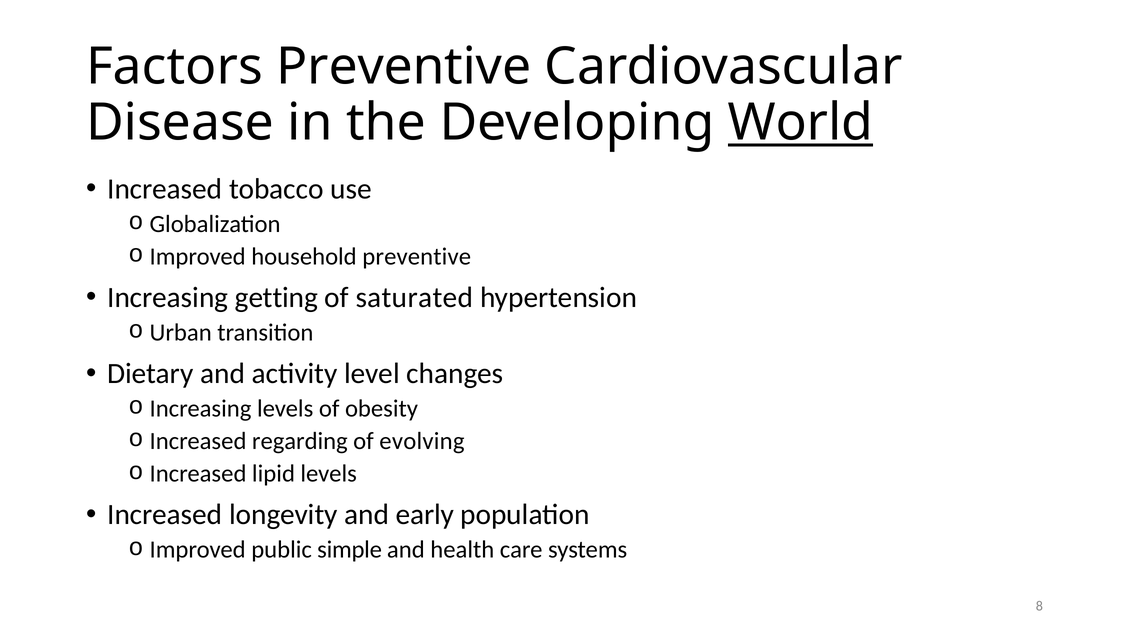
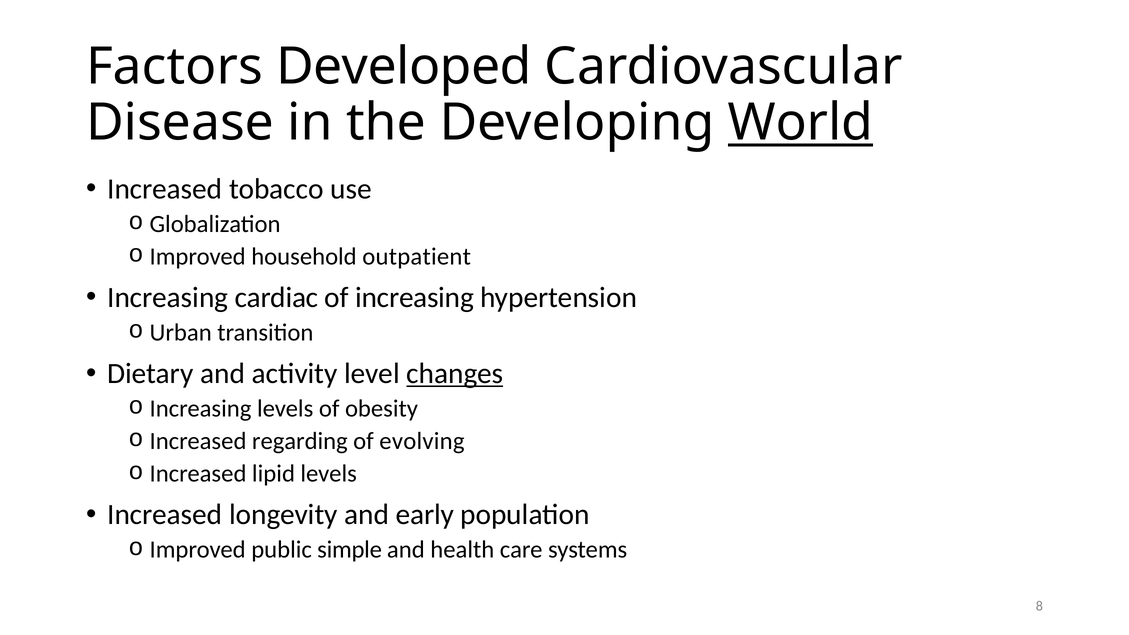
Factors Preventive: Preventive -> Developed
household preventive: preventive -> outpatient
getting: getting -> cardiac
of saturated: saturated -> increasing
changes underline: none -> present
